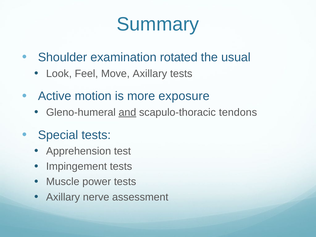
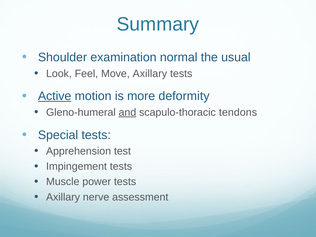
rotated: rotated -> normal
Active underline: none -> present
exposure: exposure -> deformity
